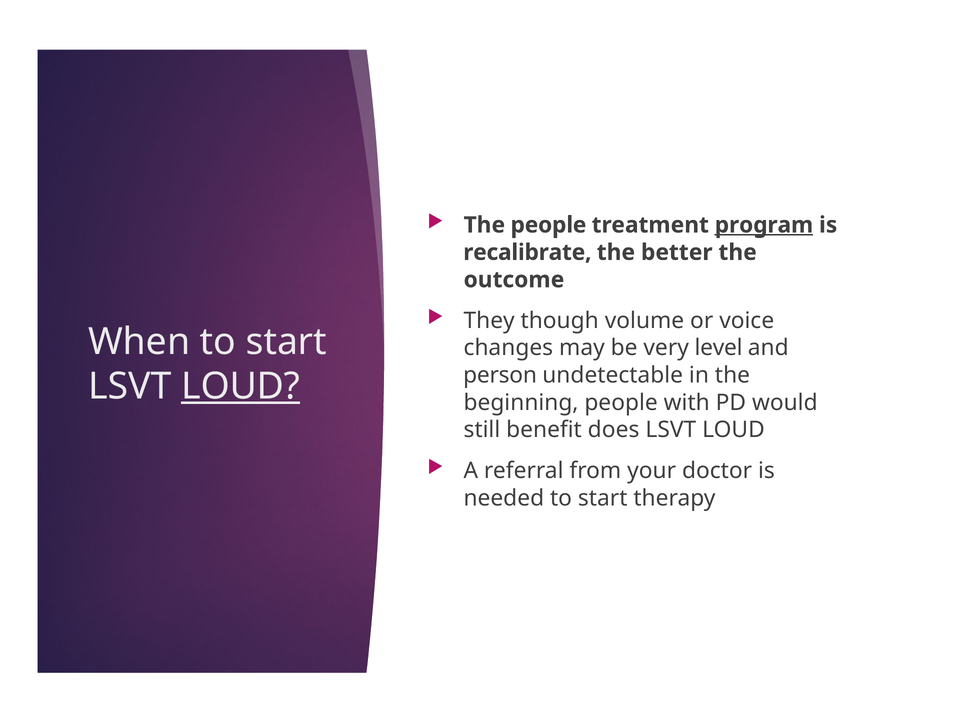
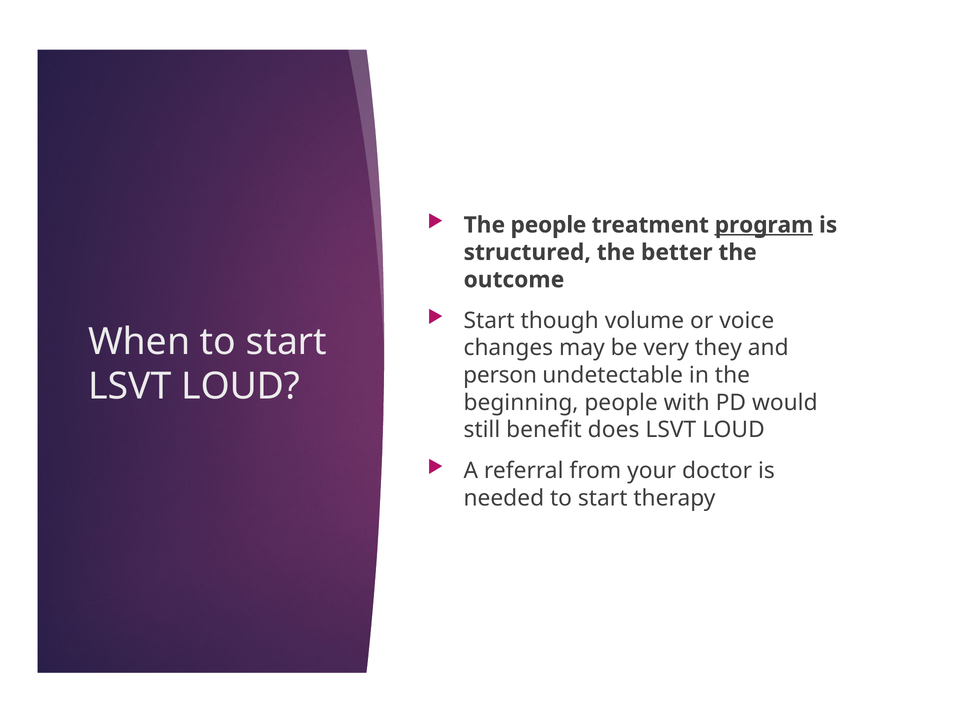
recalibrate: recalibrate -> structured
They at (489, 320): They -> Start
level: level -> they
LOUD at (241, 386) underline: present -> none
